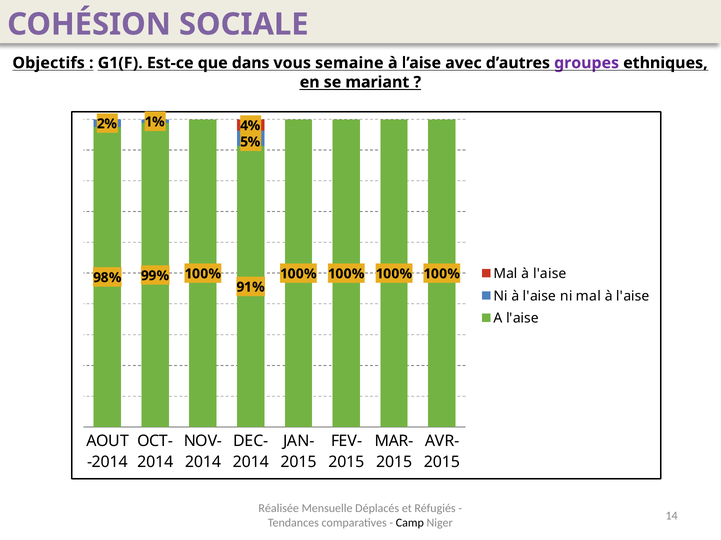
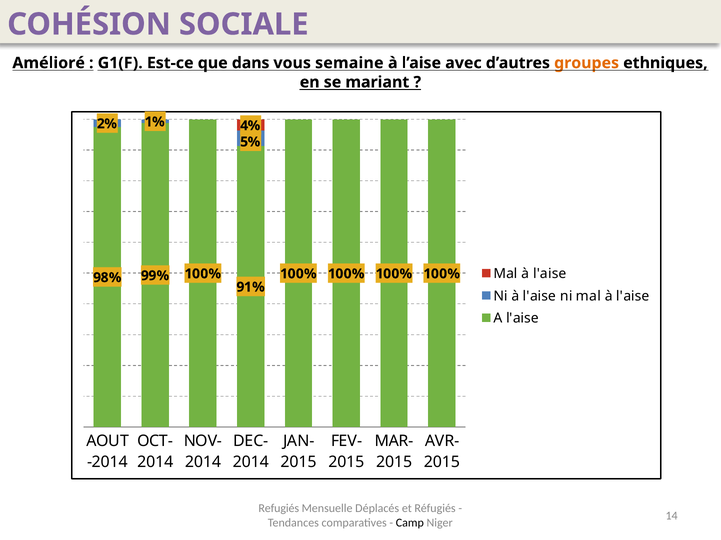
Objectifs: Objectifs -> Amélioré
groupes colour: purple -> orange
Réalisée: Réalisée -> Refugiés
